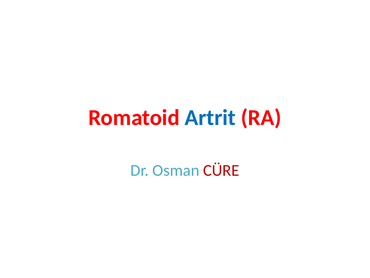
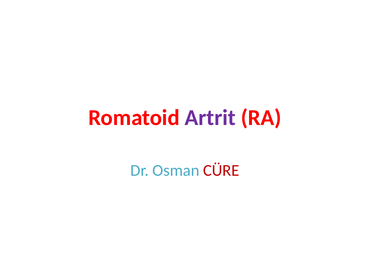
Artrit colour: blue -> purple
